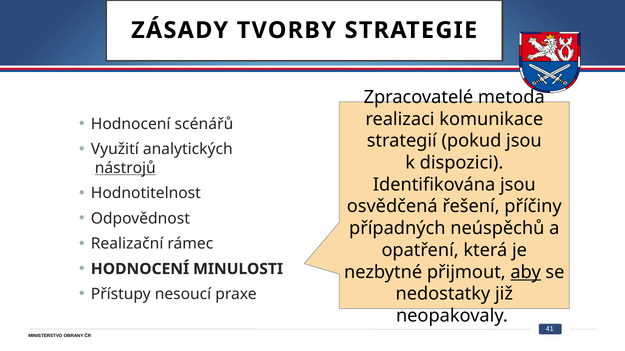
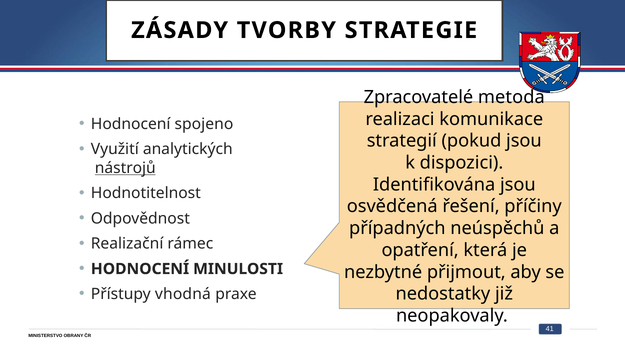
scénářů: scénářů -> spojeno
aby underline: present -> none
nesoucí: nesoucí -> vhodná
